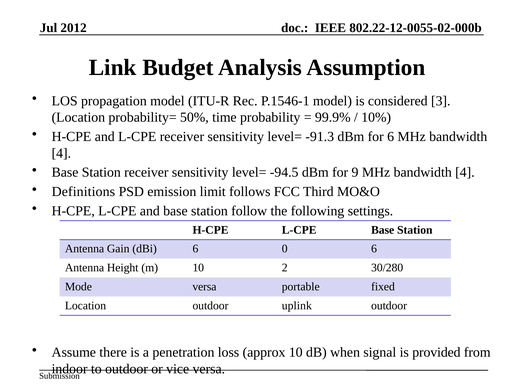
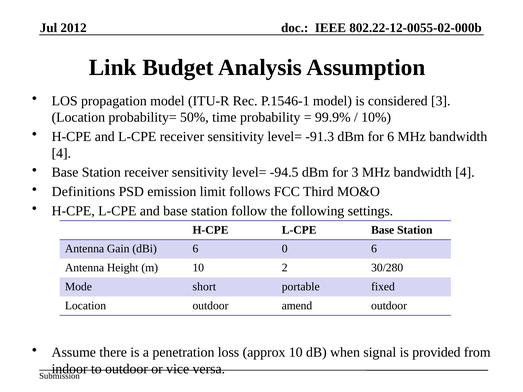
for 9: 9 -> 3
Mode versa: versa -> short
uplink: uplink -> amend
